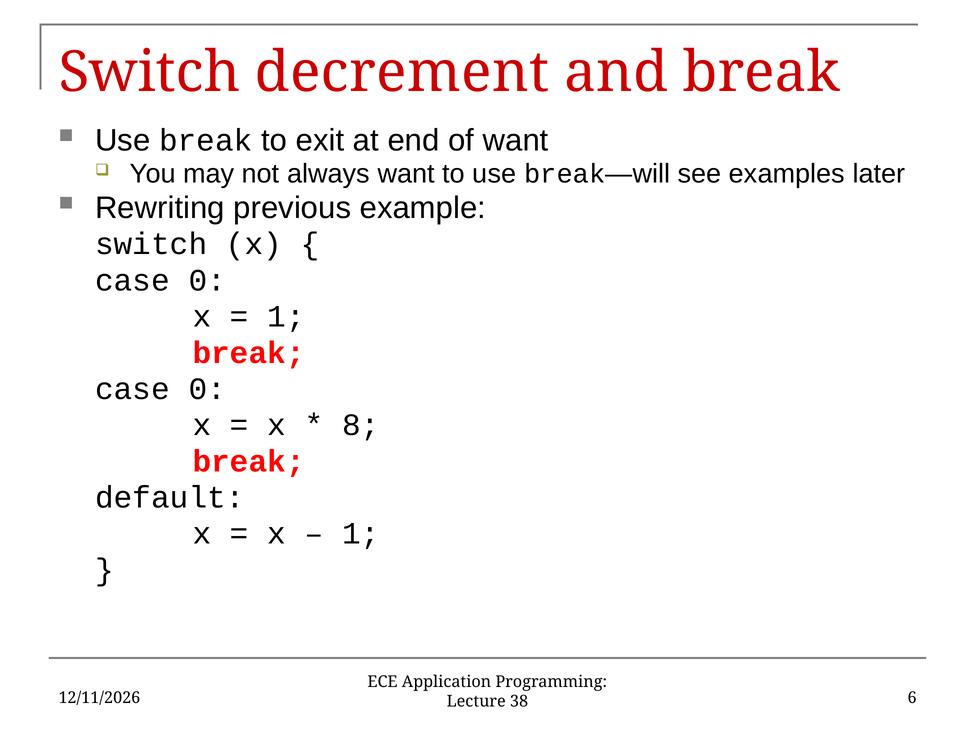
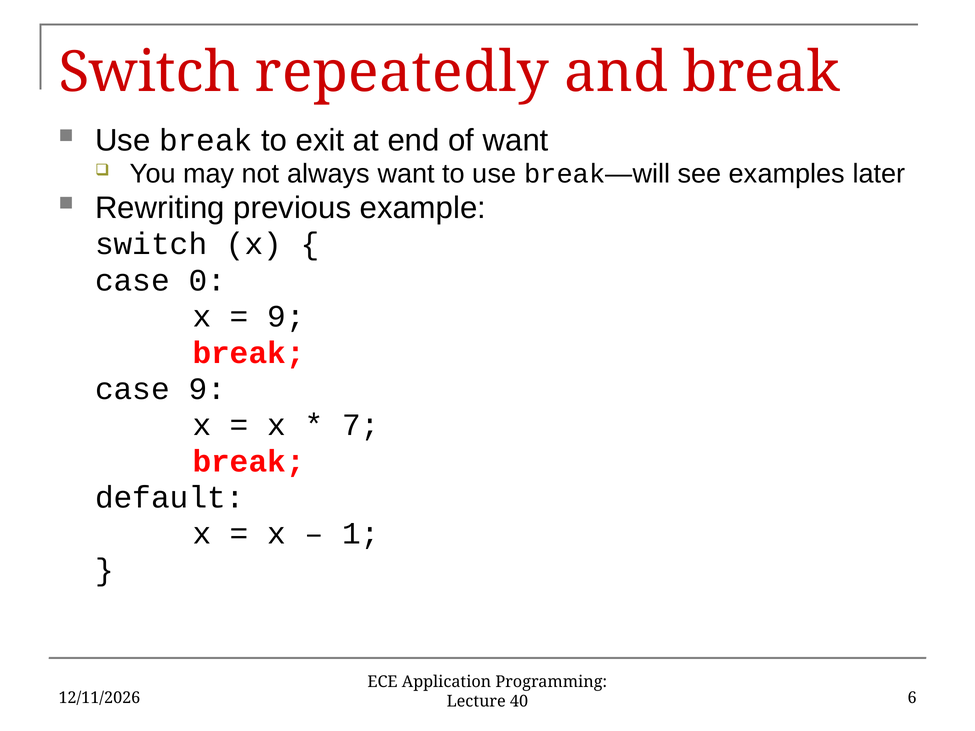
decrement: decrement -> repeatedly
1 at (286, 317): 1 -> 9
0 at (207, 389): 0 -> 9
8: 8 -> 7
38: 38 -> 40
